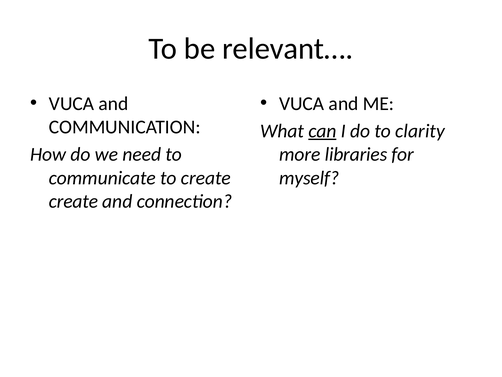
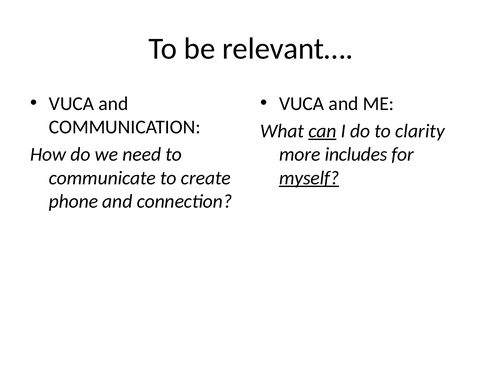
libraries: libraries -> includes
myself underline: none -> present
create at (74, 201): create -> phone
